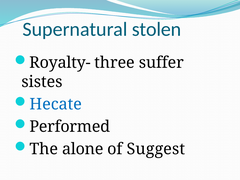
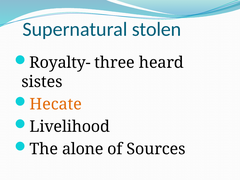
suffer: suffer -> heard
Hecate colour: blue -> orange
Performed: Performed -> Livelihood
Suggest: Suggest -> Sources
